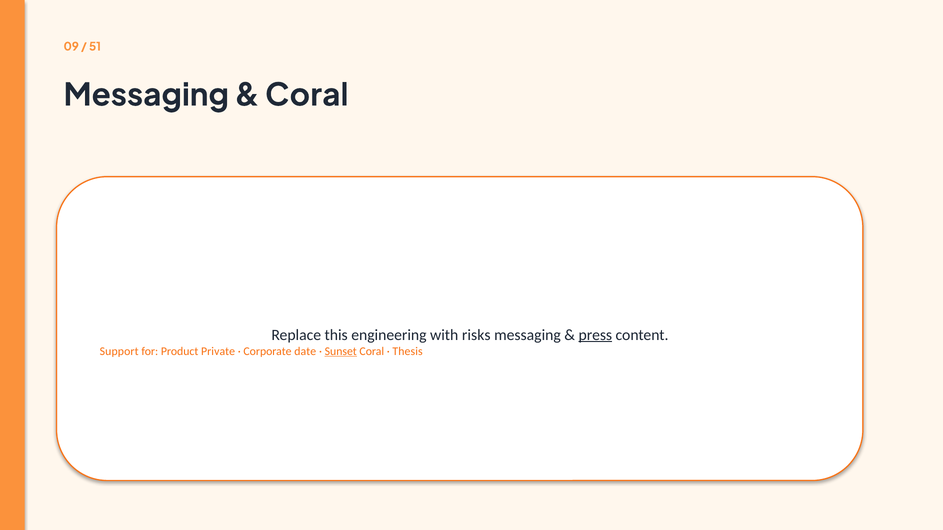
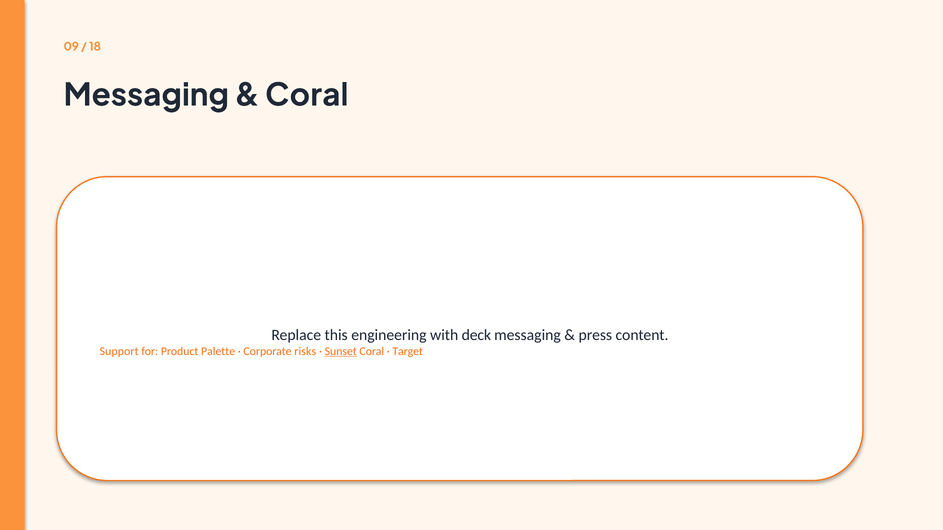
51: 51 -> 18
risks: risks -> deck
press underline: present -> none
Private: Private -> Palette
date: date -> risks
Thesis: Thesis -> Target
